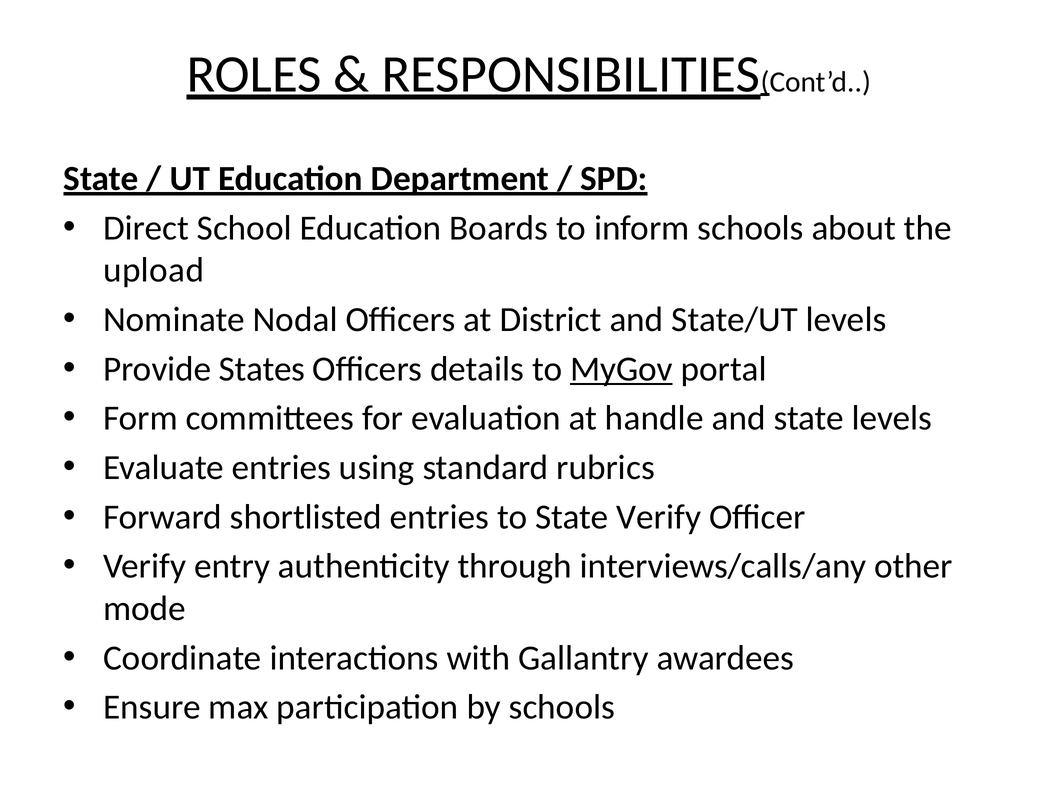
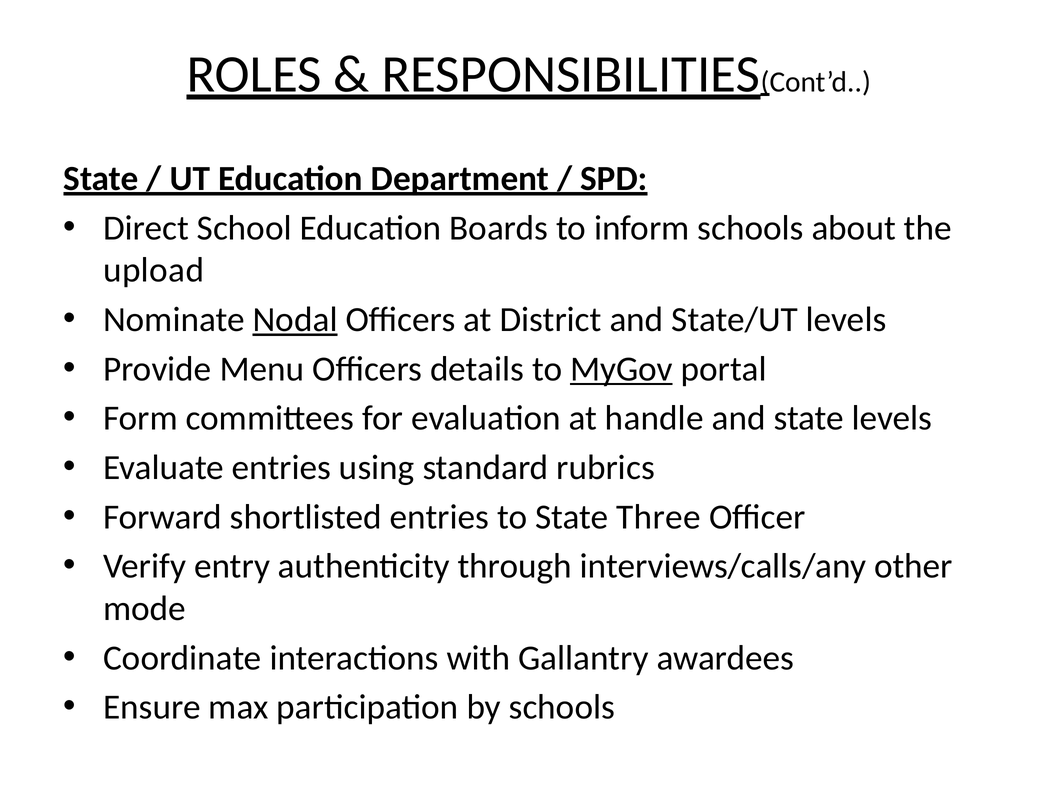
Nodal underline: none -> present
States: States -> Menu
State Verify: Verify -> Three
